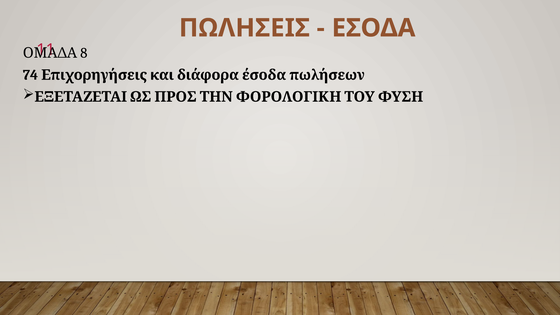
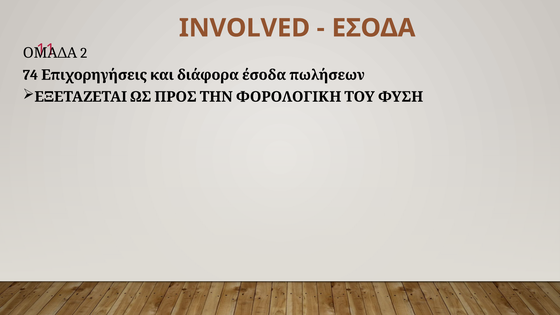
ΠΩΛΗΣΕΙΣ: ΠΩΛΗΣΕΙΣ -> INVOLVED
8: 8 -> 2
